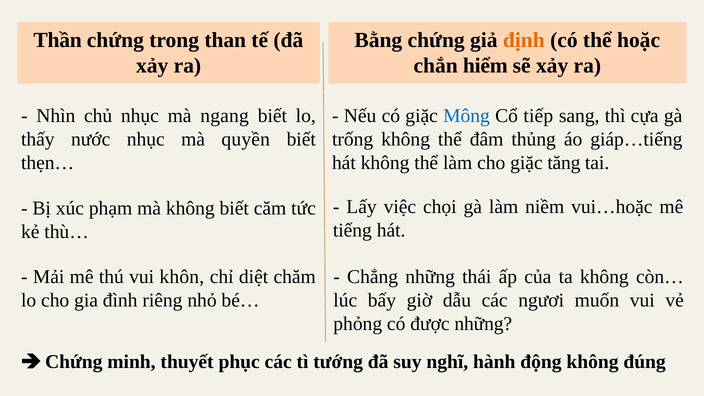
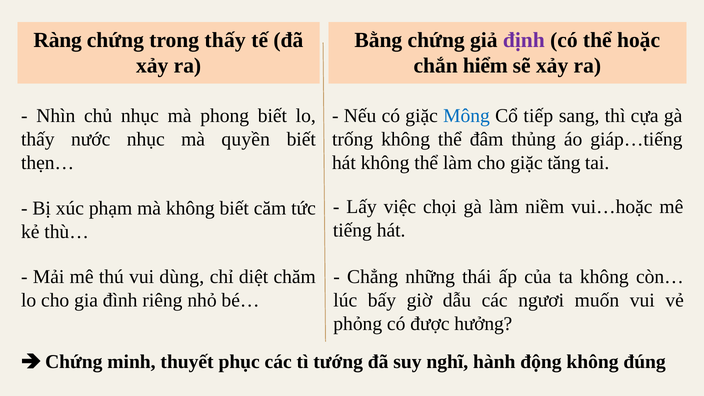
Thần: Thần -> Ràng
trong than: than -> thấy
định colour: orange -> purple
ngang: ngang -> phong
khôn: khôn -> dùng
được những: những -> hưởng
